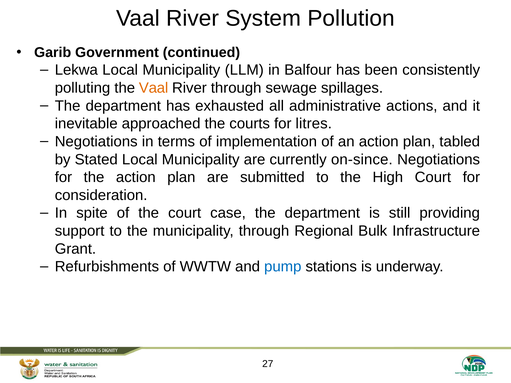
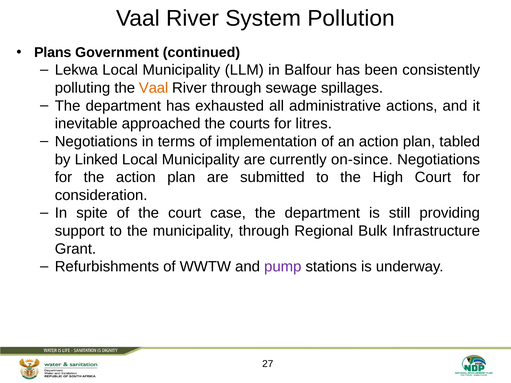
Garib: Garib -> Plans
Stated: Stated -> Linked
pump colour: blue -> purple
